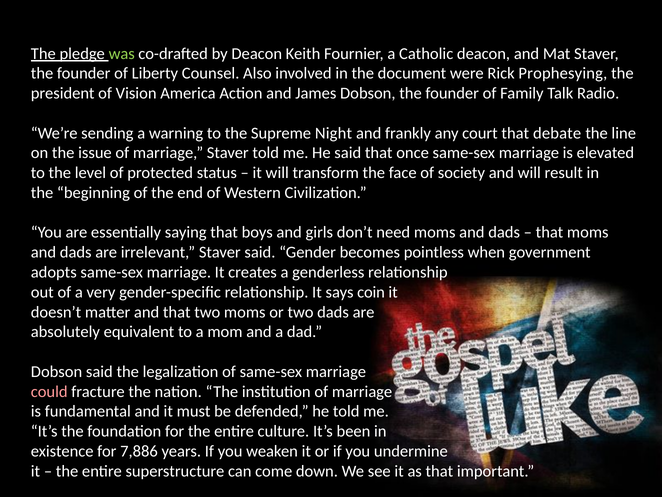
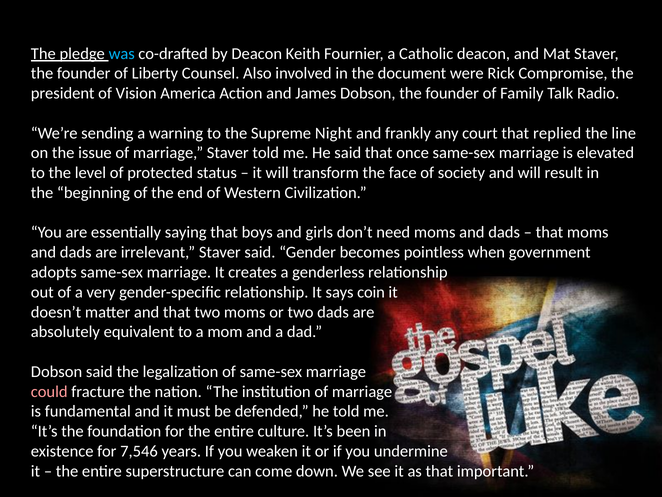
was colour: light green -> light blue
Prophesying: Prophesying -> Compromise
debate: debate -> replied
7,886: 7,886 -> 7,546
